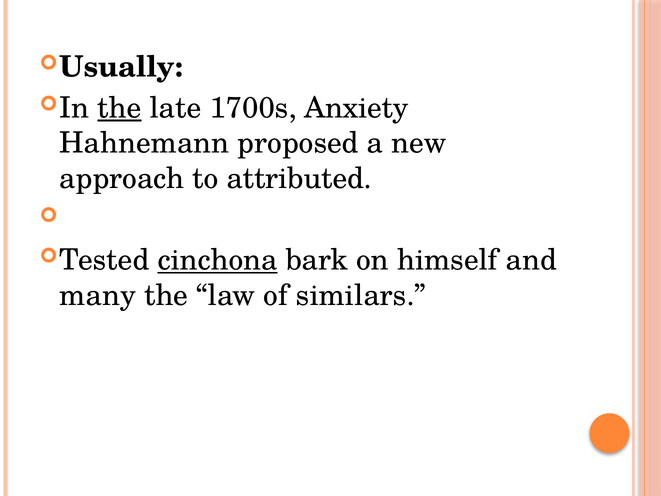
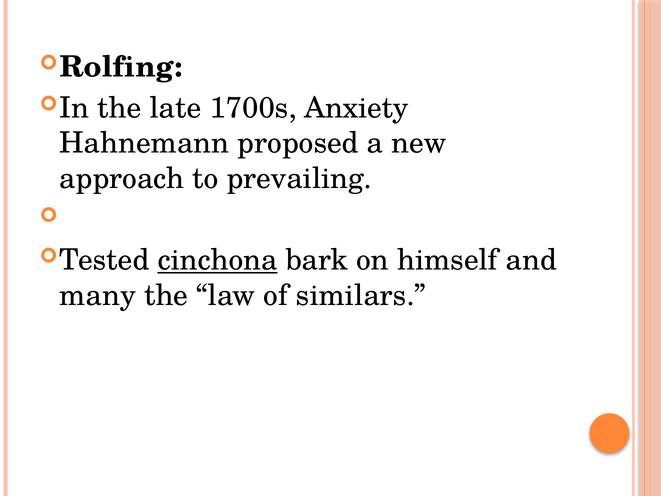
Usually: Usually -> Rolfing
the at (119, 108) underline: present -> none
attributed: attributed -> prevailing
